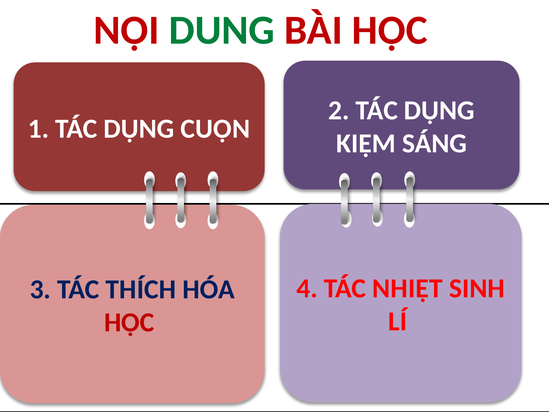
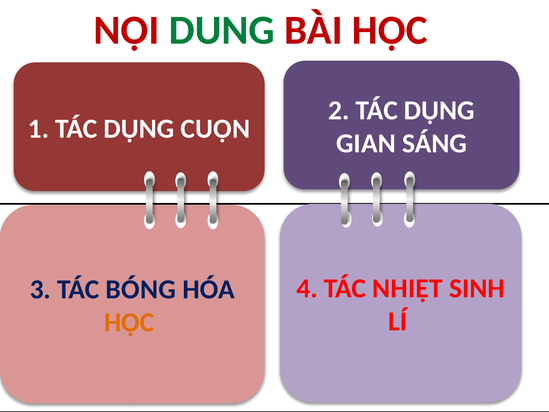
KIỆM: KIỆM -> GIAN
THÍCH: THÍCH -> BÓNG
HỌC at (129, 322) colour: red -> orange
